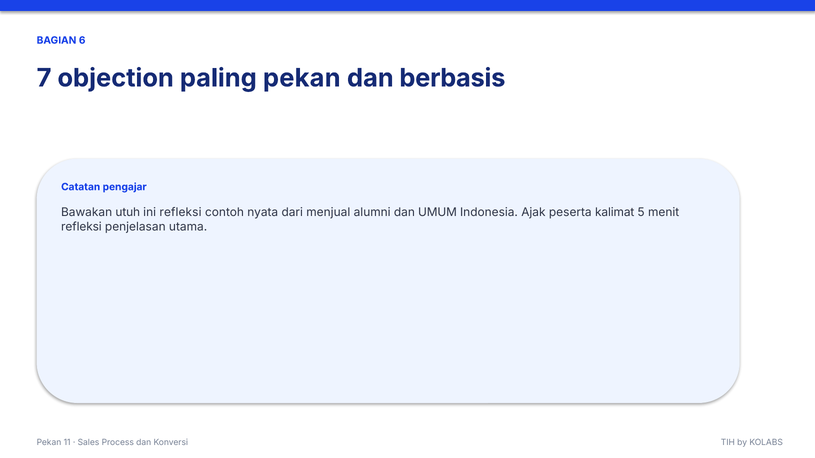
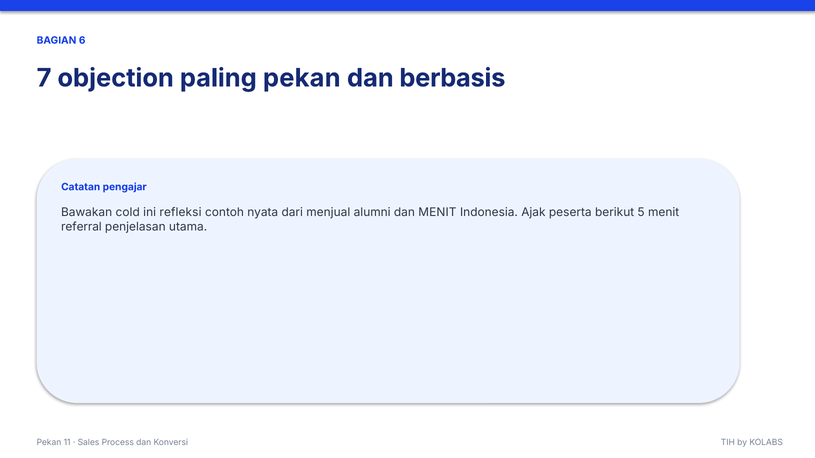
utuh: utuh -> cold
dan UMUM: UMUM -> MENIT
kalimat: kalimat -> berikut
refleksi at (81, 227): refleksi -> referral
